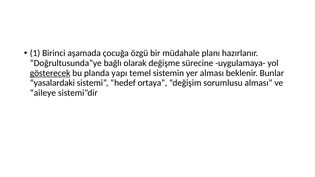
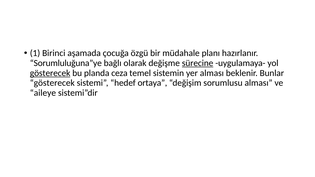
Doğrultusunda”ye: Doğrultusunda”ye -> Sorumluluğuna”ye
sürecine underline: none -> present
yapı: yapı -> ceza
yasalardaki at (52, 83): yasalardaki -> gösterecek
